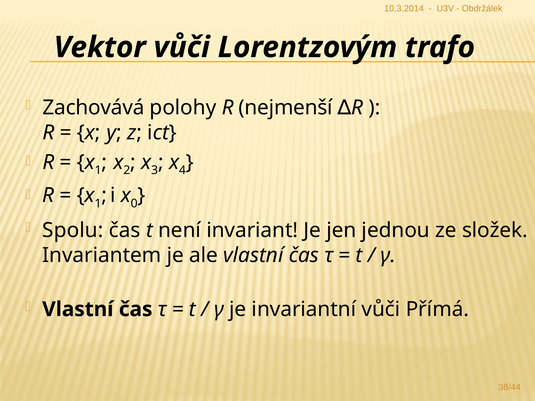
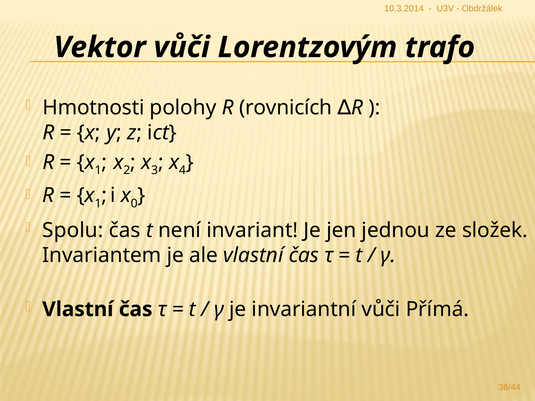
Zachovává: Zachovává -> Hmotnosti
nejmenší: nejmenší -> rovnicích
